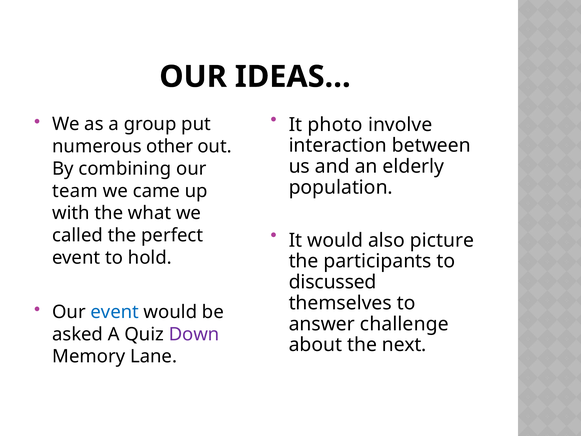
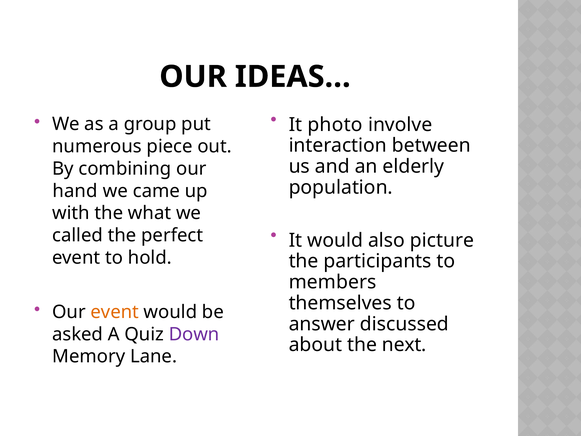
other: other -> piece
team: team -> hand
discussed: discussed -> members
event at (115, 312) colour: blue -> orange
challenge: challenge -> discussed
